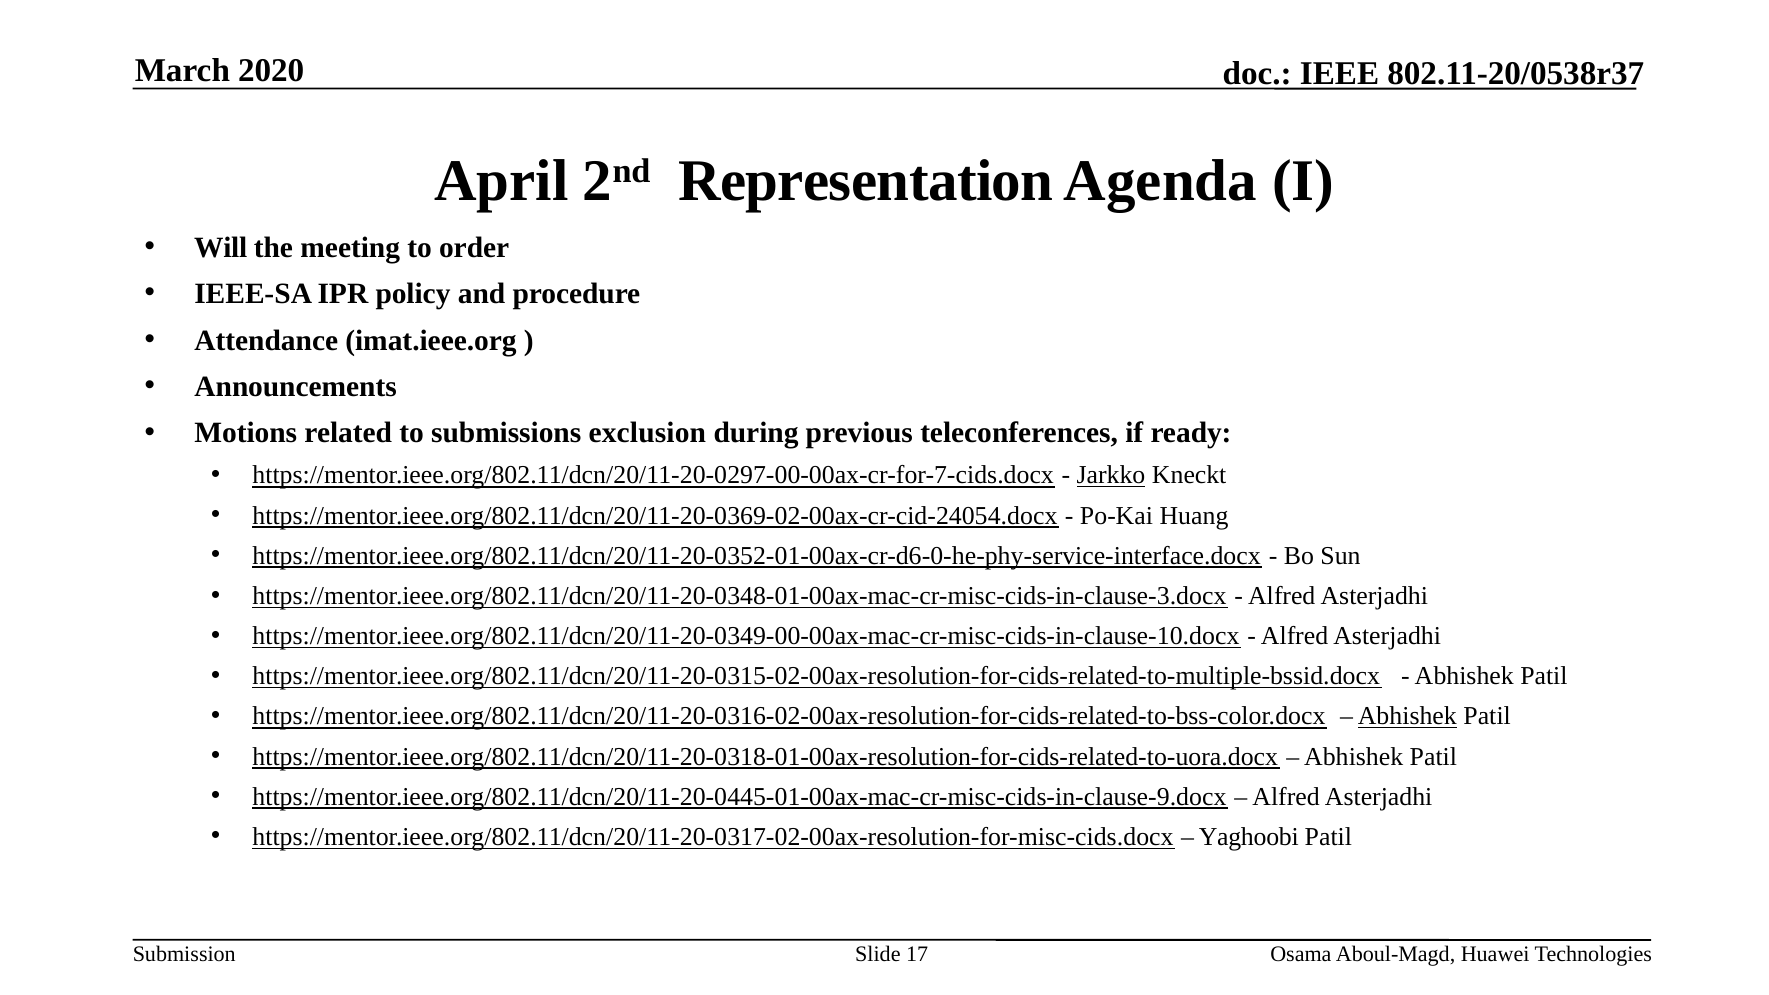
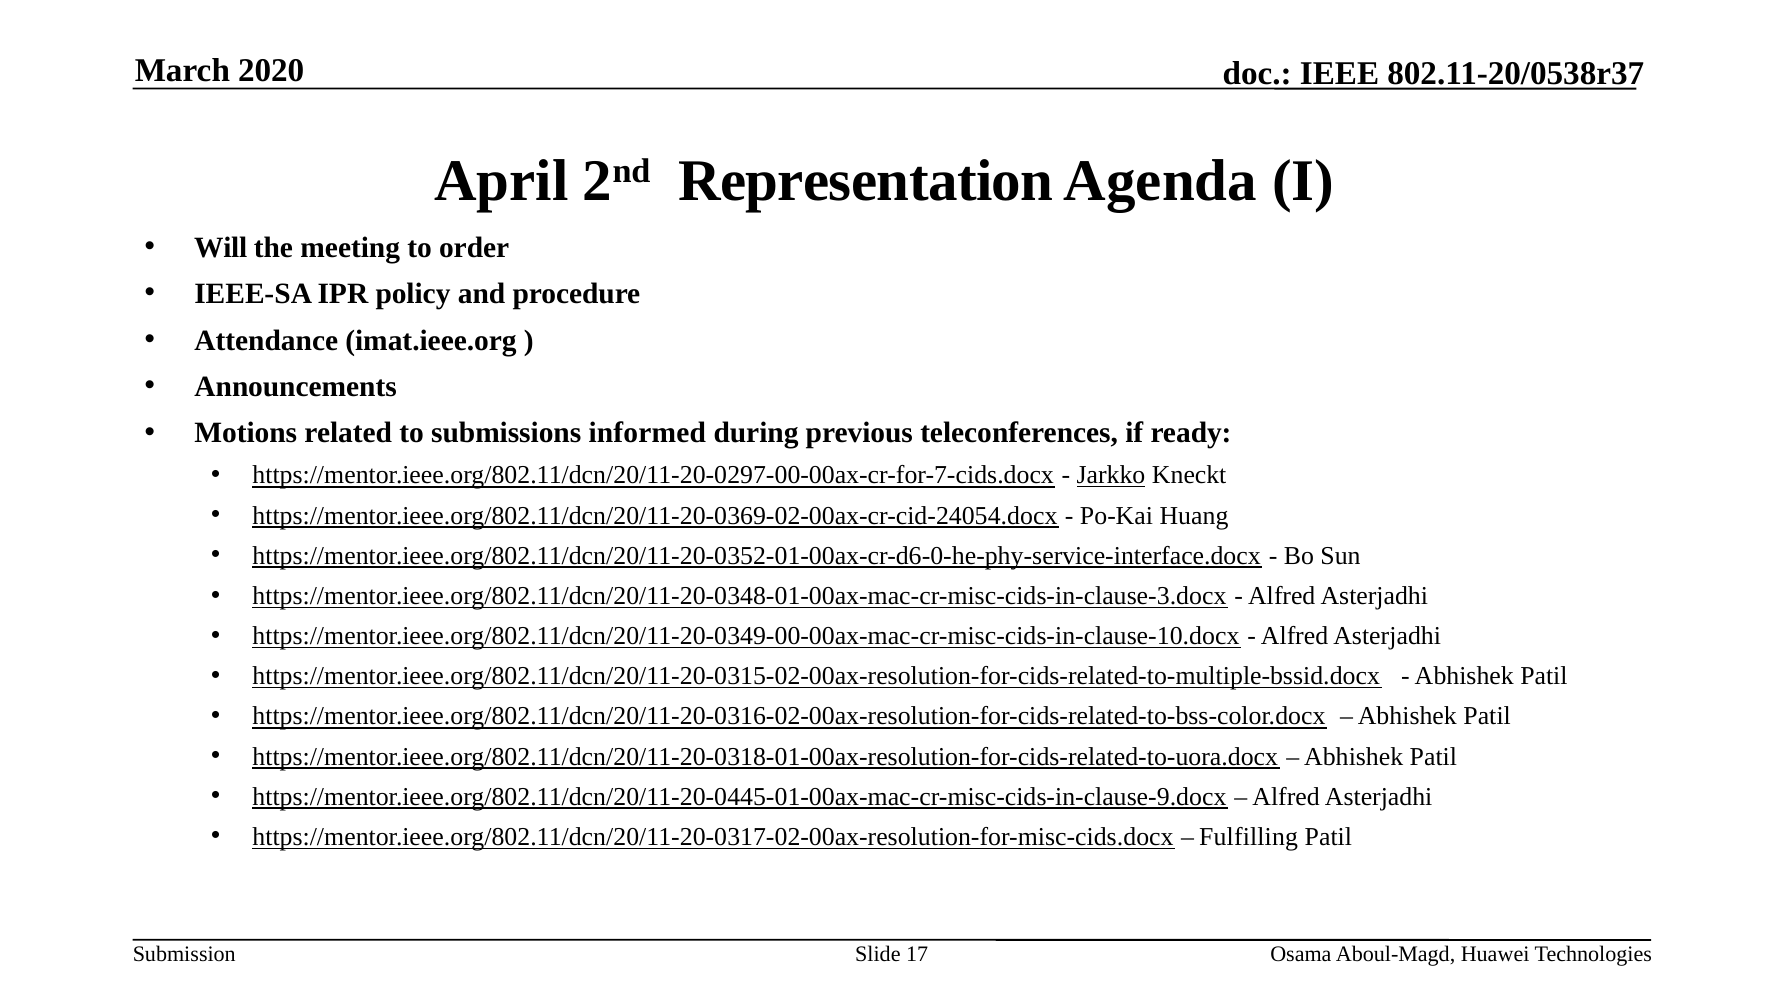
exclusion: exclusion -> informed
Abhishek at (1407, 716) underline: present -> none
Yaghoobi: Yaghoobi -> Fulfilling
